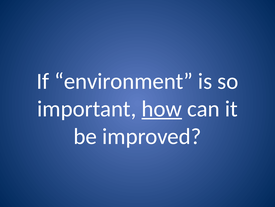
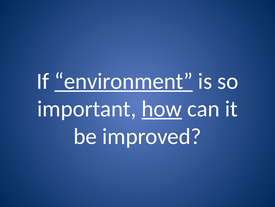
environment underline: none -> present
